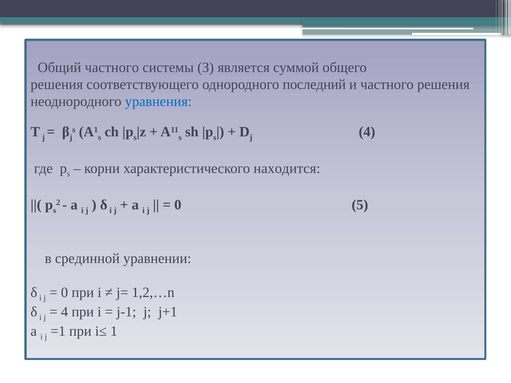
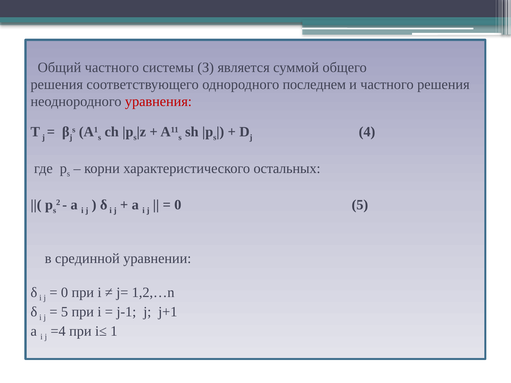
последний: последний -> последнем
уравнения colour: blue -> red
находится: находится -> остальных
4 at (65, 312): 4 -> 5
=1: =1 -> =4
